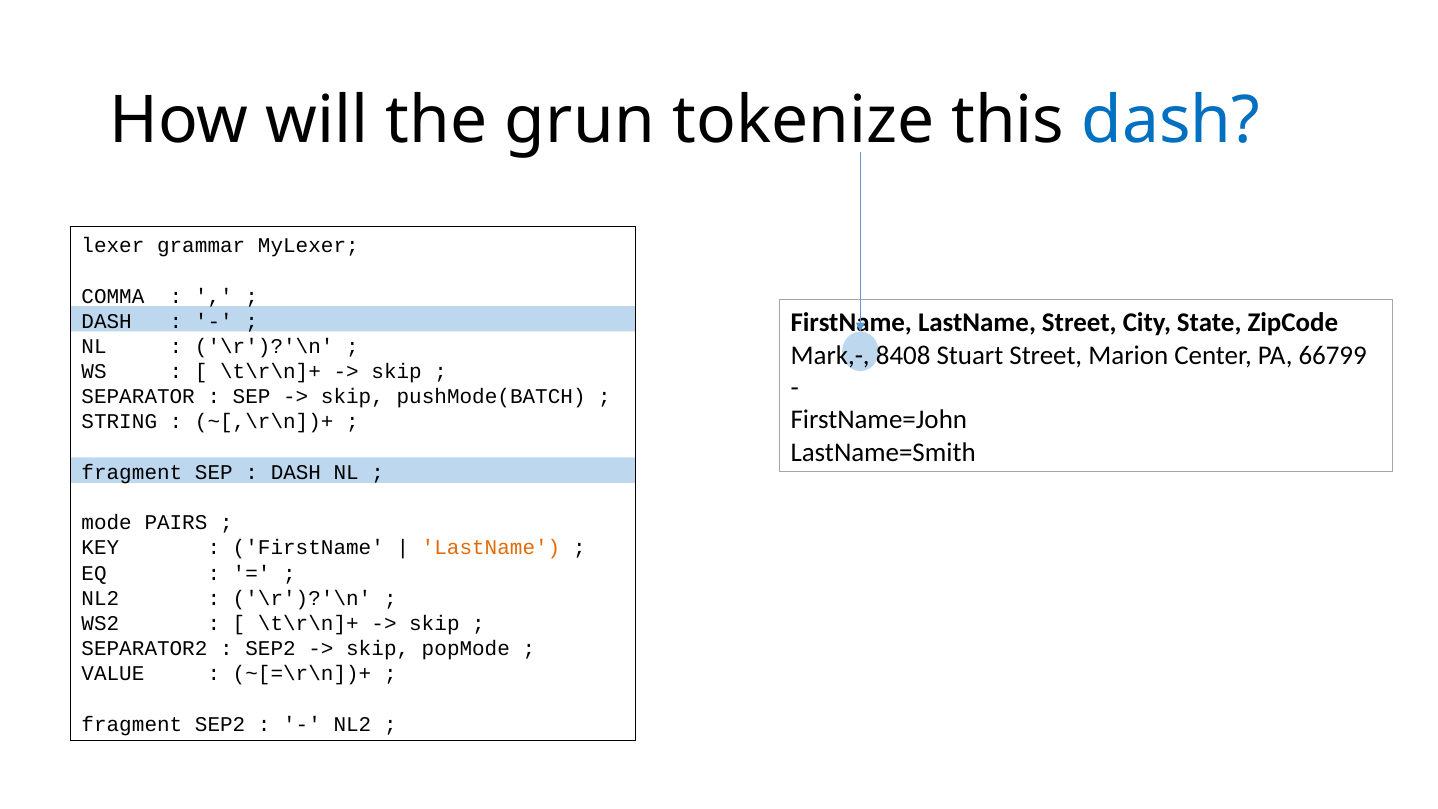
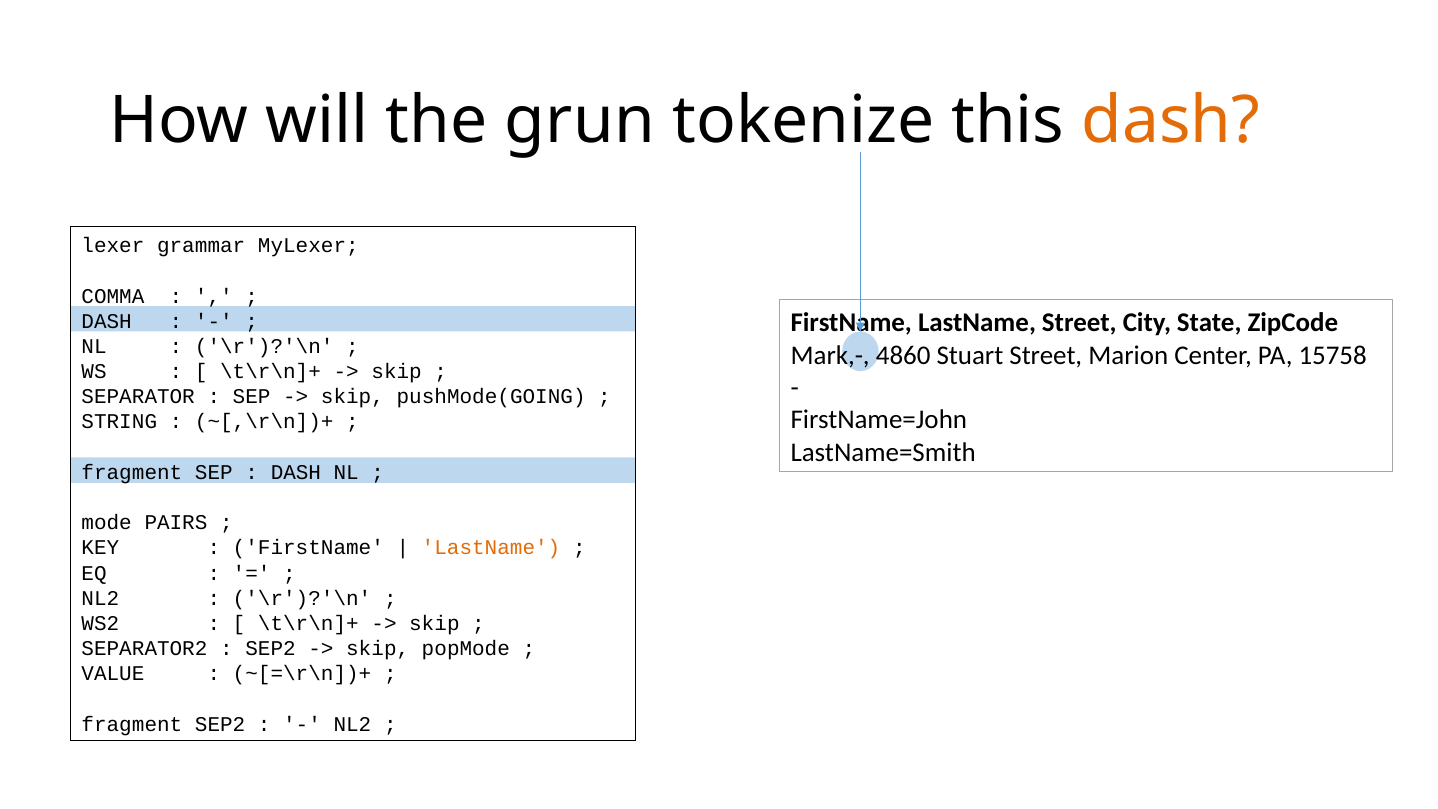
dash at (1171, 121) colour: blue -> orange
8408: 8408 -> 4860
66799: 66799 -> 15758
pushMode(BATCH: pushMode(BATCH -> pushMode(GOING
